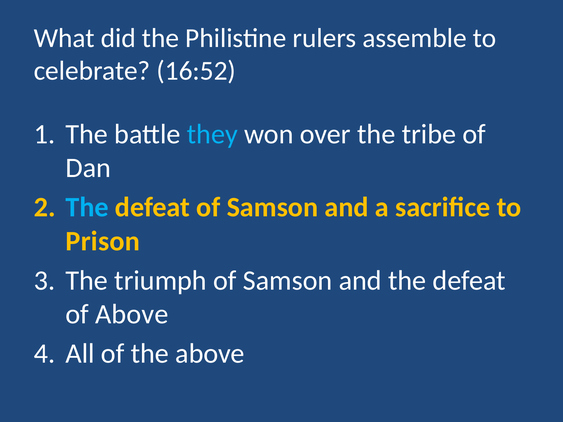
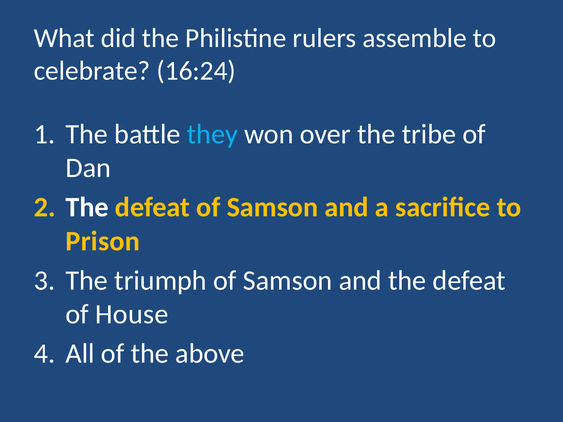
16:52: 16:52 -> 16:24
The at (87, 207) colour: light blue -> white
of Above: Above -> House
